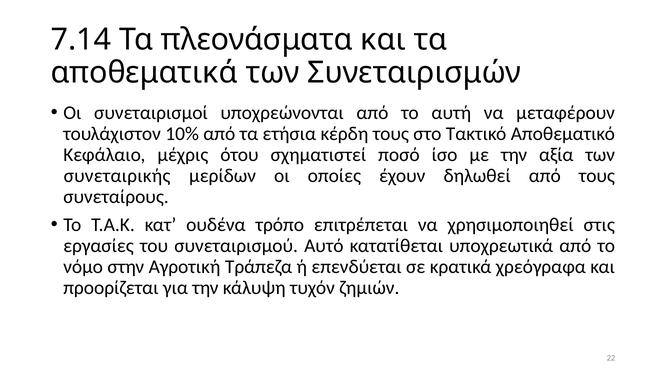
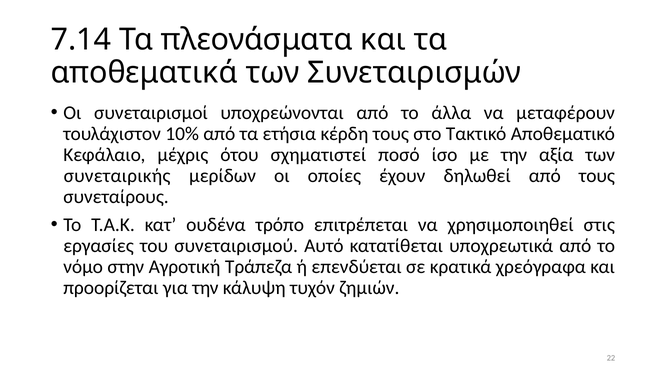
αυτή: αυτή -> άλλα
